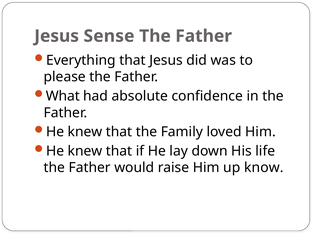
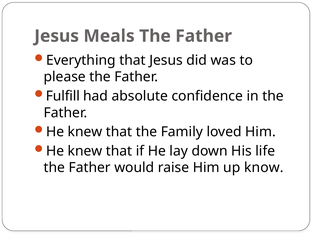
Sense: Sense -> Meals
What: What -> Fulfill
